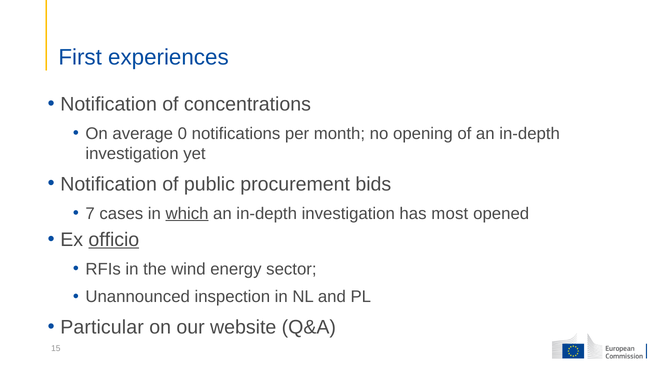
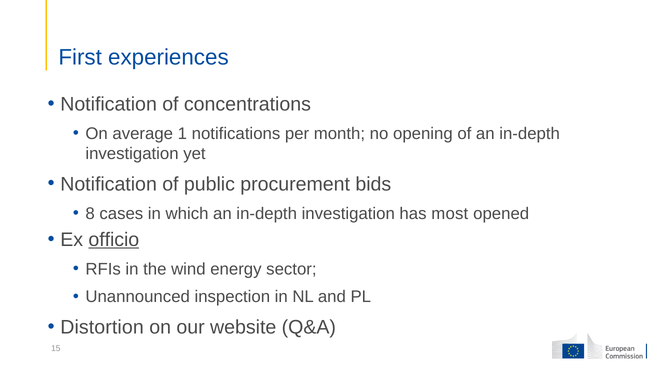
0: 0 -> 1
7: 7 -> 8
which underline: present -> none
Particular: Particular -> Distortion
